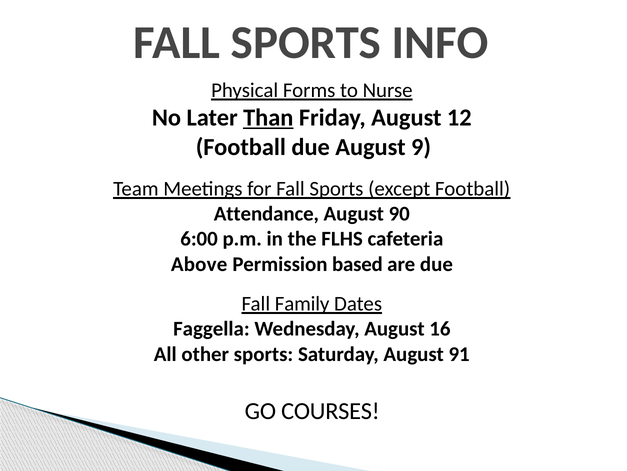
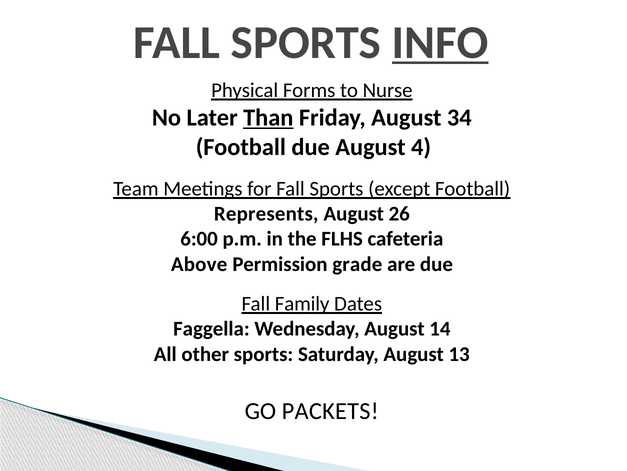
INFO underline: none -> present
12: 12 -> 34
9: 9 -> 4
Attendance: Attendance -> Represents
90: 90 -> 26
based: based -> grade
16: 16 -> 14
91: 91 -> 13
COURSES: COURSES -> PACKETS
